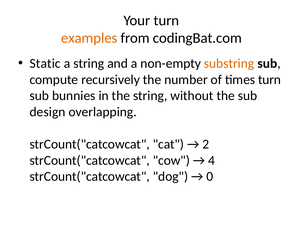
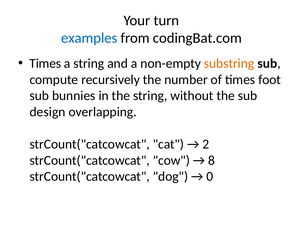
examples colour: orange -> blue
Static at (45, 64): Static -> Times
times turn: turn -> foot
4: 4 -> 8
